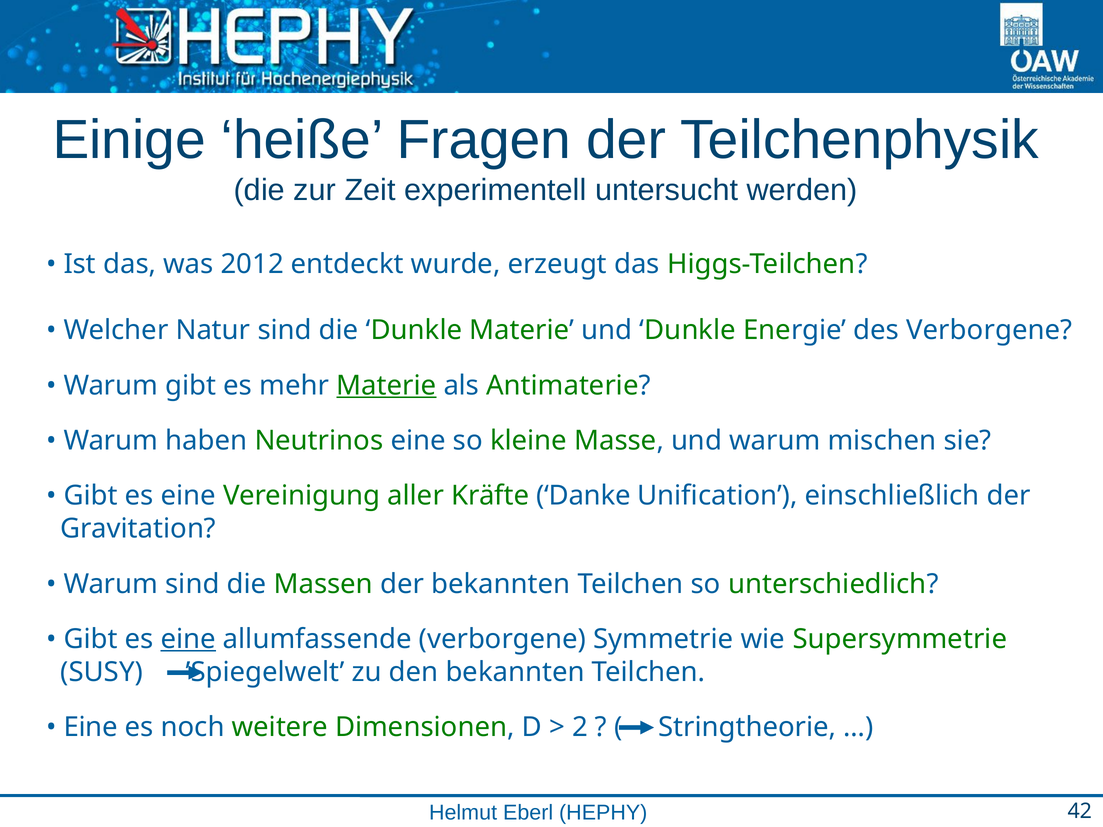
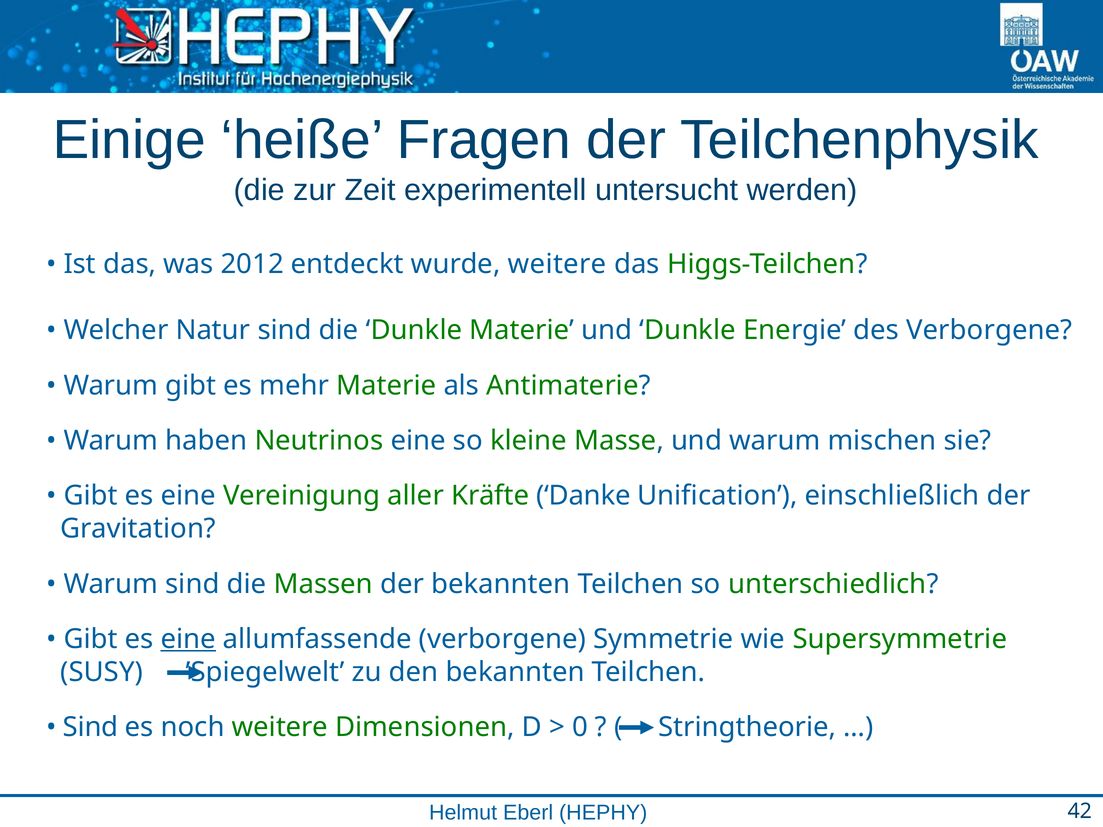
wurde erzeugt: erzeugt -> weitere
Materie at (386, 386) underline: present -> none
Eine at (91, 727): Eine -> Sind
2: 2 -> 0
